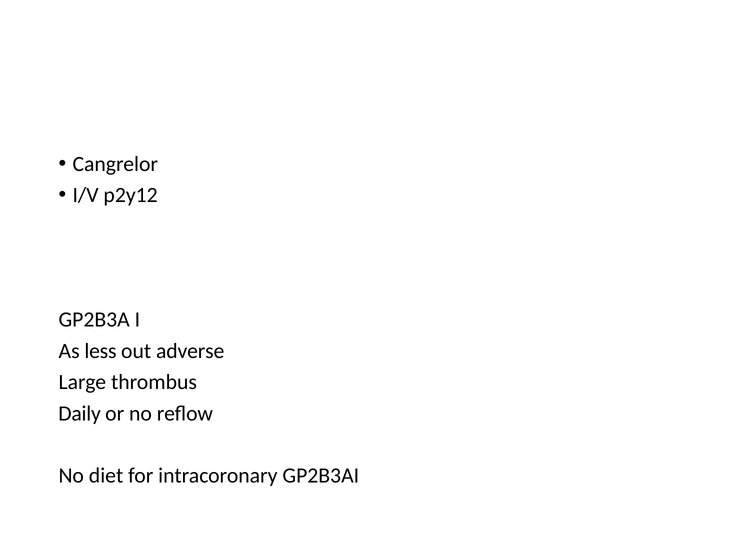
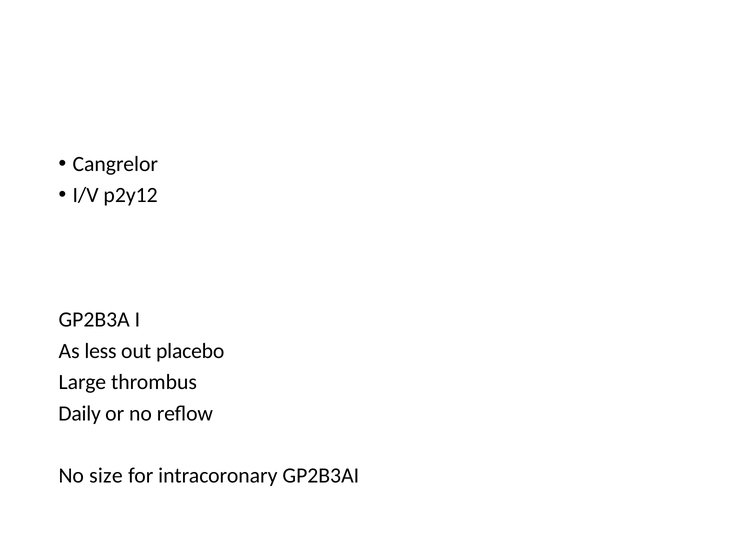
adverse: adverse -> placebo
diet: diet -> size
